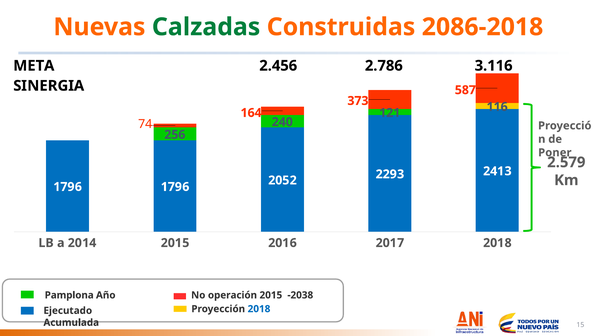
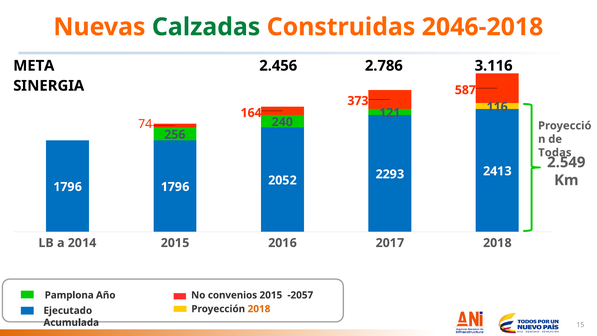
2086-2018: 2086-2018 -> 2046-2018
Poner: Poner -> Todas
2.579: 2.579 -> 2.549
operación: operación -> convenios
-2038: -2038 -> -2057
2018 at (259, 309) colour: blue -> orange
